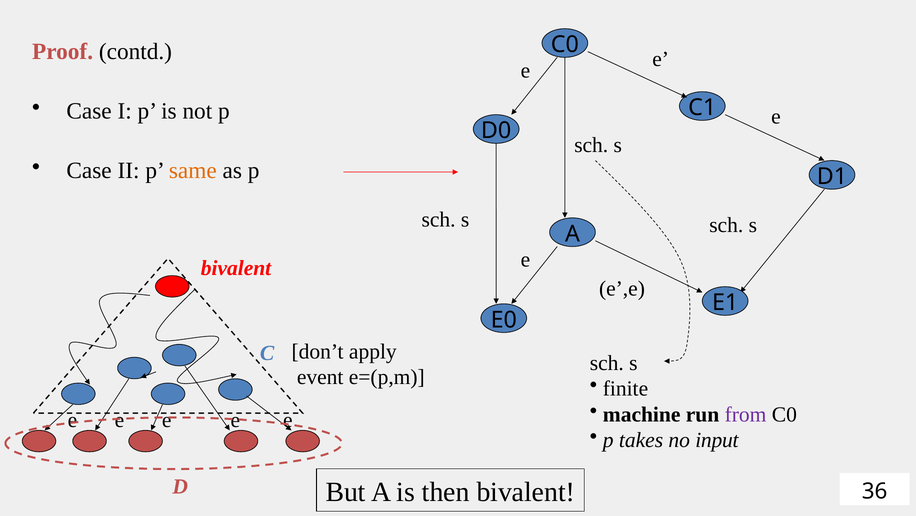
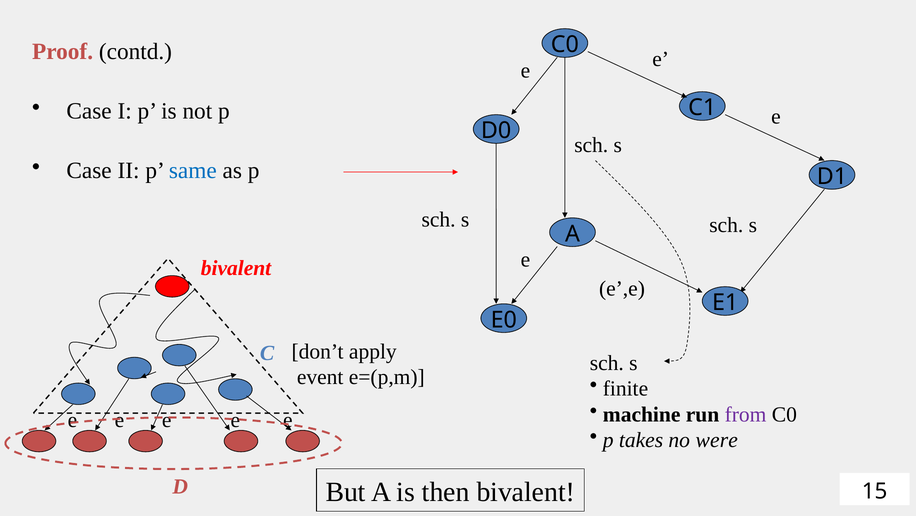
same colour: orange -> blue
input: input -> were
36: 36 -> 15
